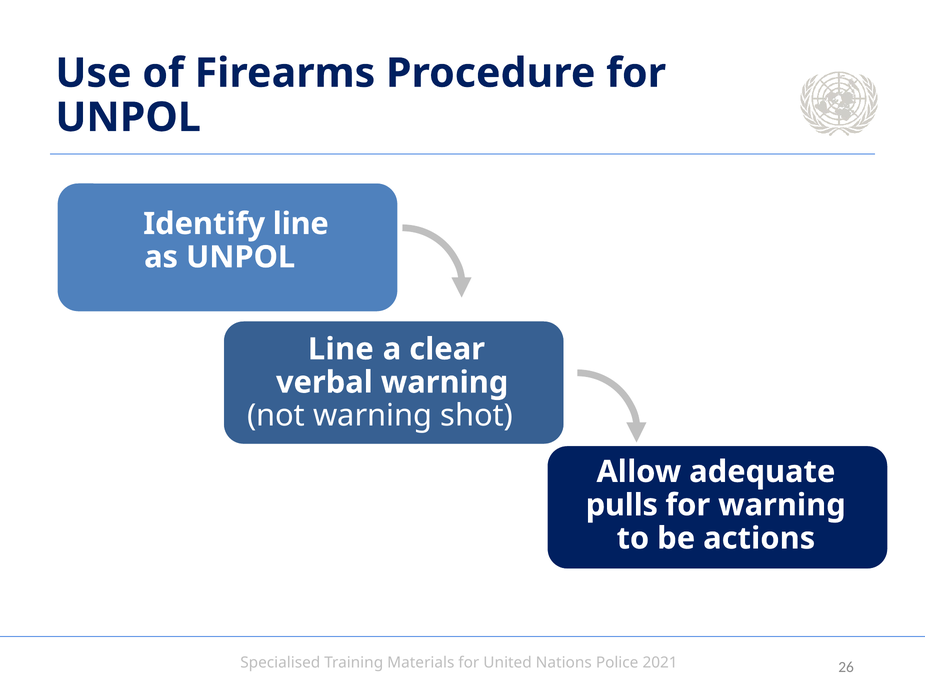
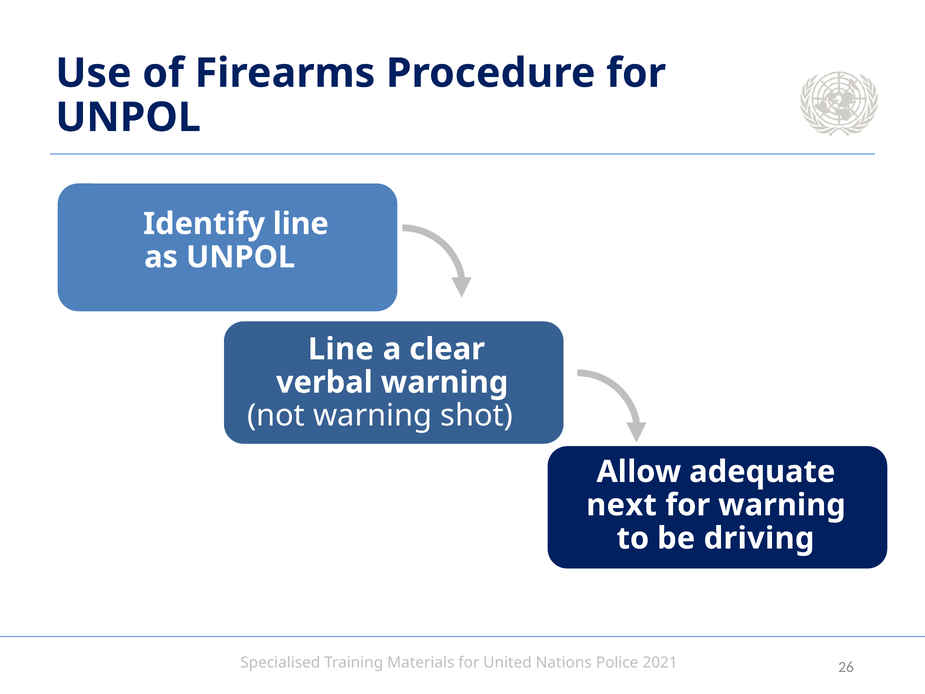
pulls: pulls -> next
actions: actions -> driving
